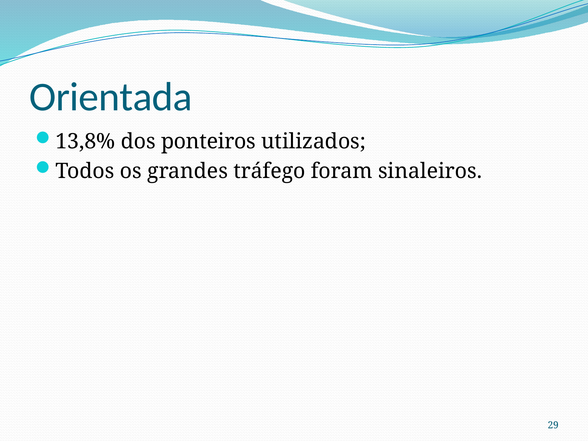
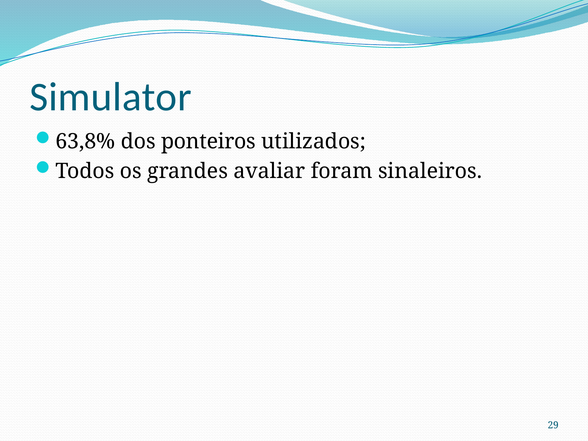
Orientada: Orientada -> Simulator
13,8%: 13,8% -> 63,8%
tráfego: tráfego -> avaliar
